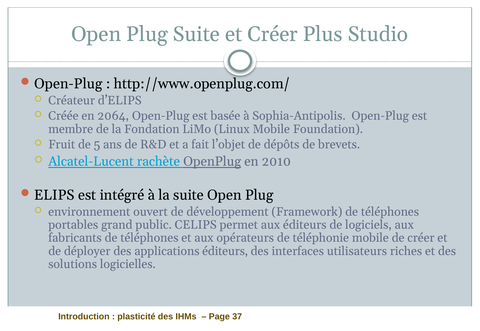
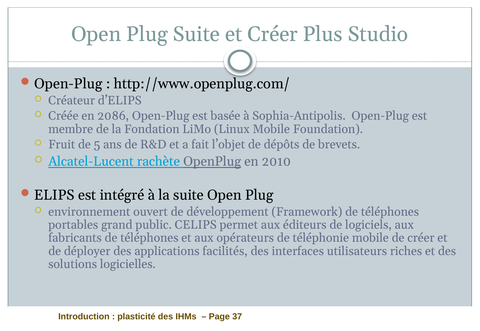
2064: 2064 -> 2086
applications éditeurs: éditeurs -> facilités
